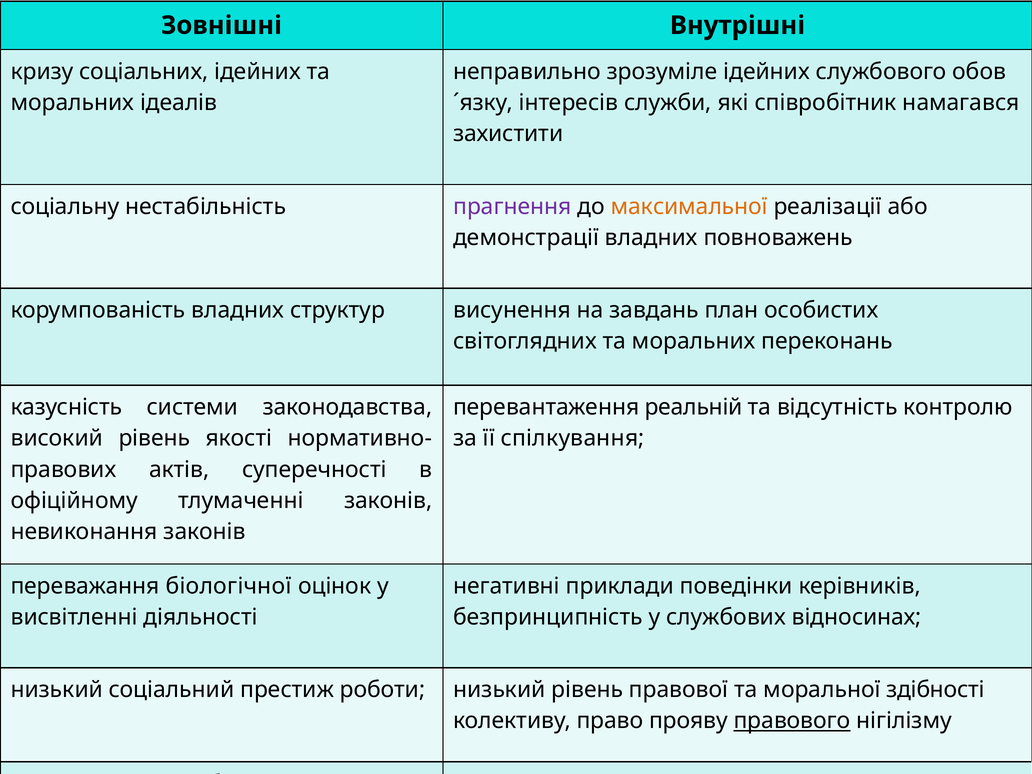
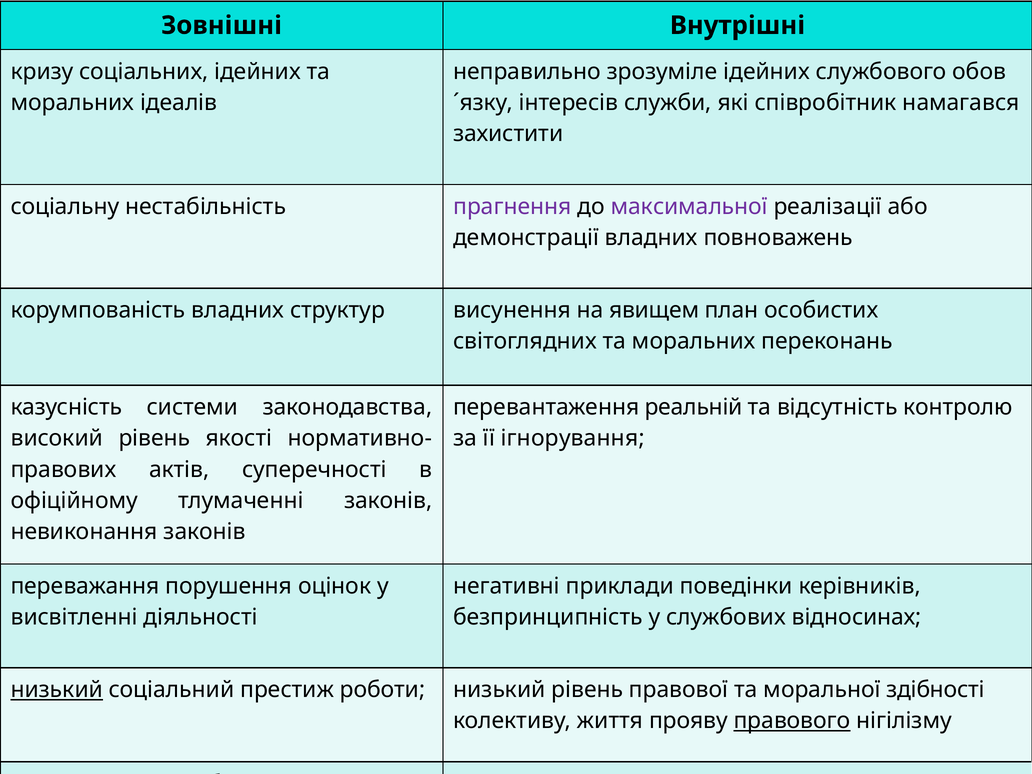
максимальної colour: orange -> purple
завдань: завдань -> явищем
спілкування: спілкування -> ігнорування
біологічної: біологічної -> порушення
низький at (57, 690) underline: none -> present
право: право -> життя
